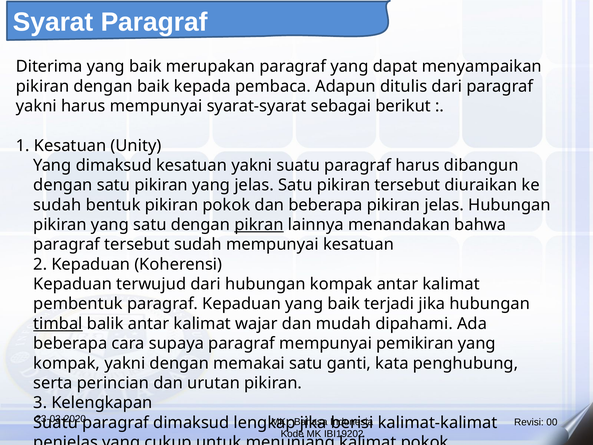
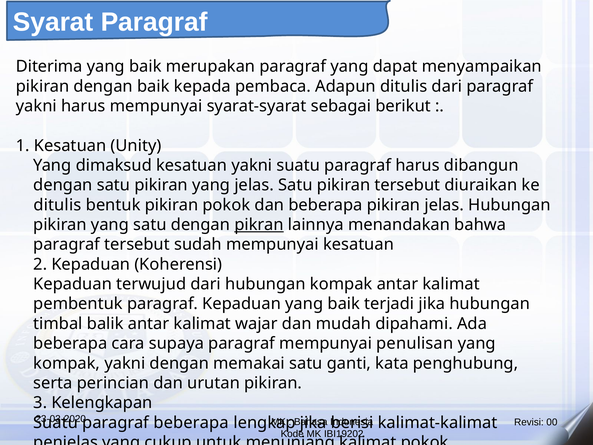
sudah at (57, 205): sudah -> ditulis
timbal underline: present -> none
pemikiran: pemikiran -> penulisan
paragraf dimaksud: dimaksud -> beberapa
